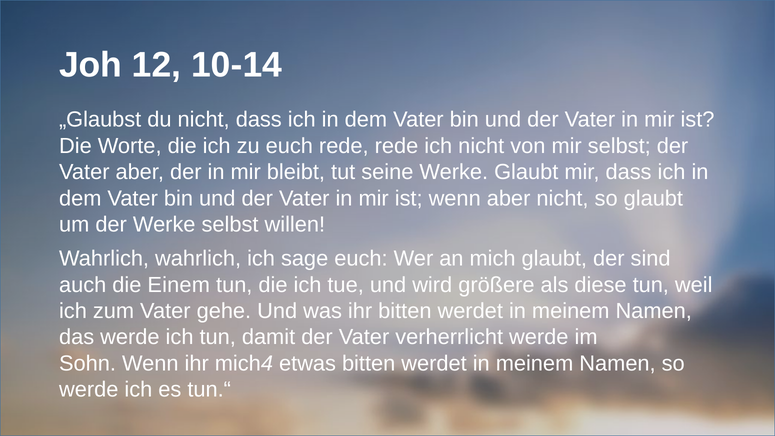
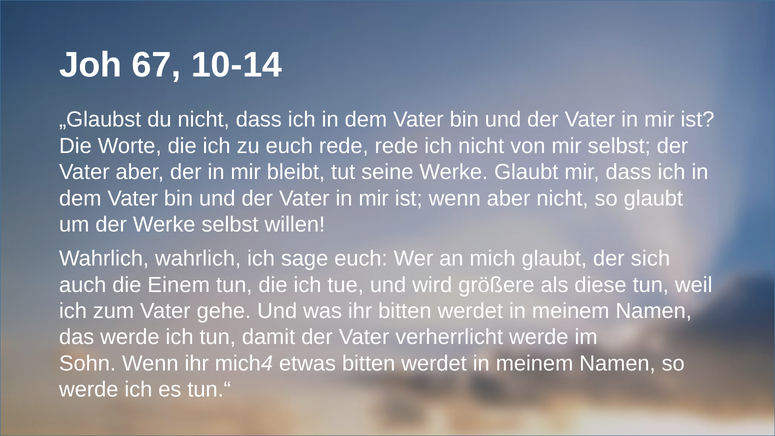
12: 12 -> 67
sind: sind -> sich
